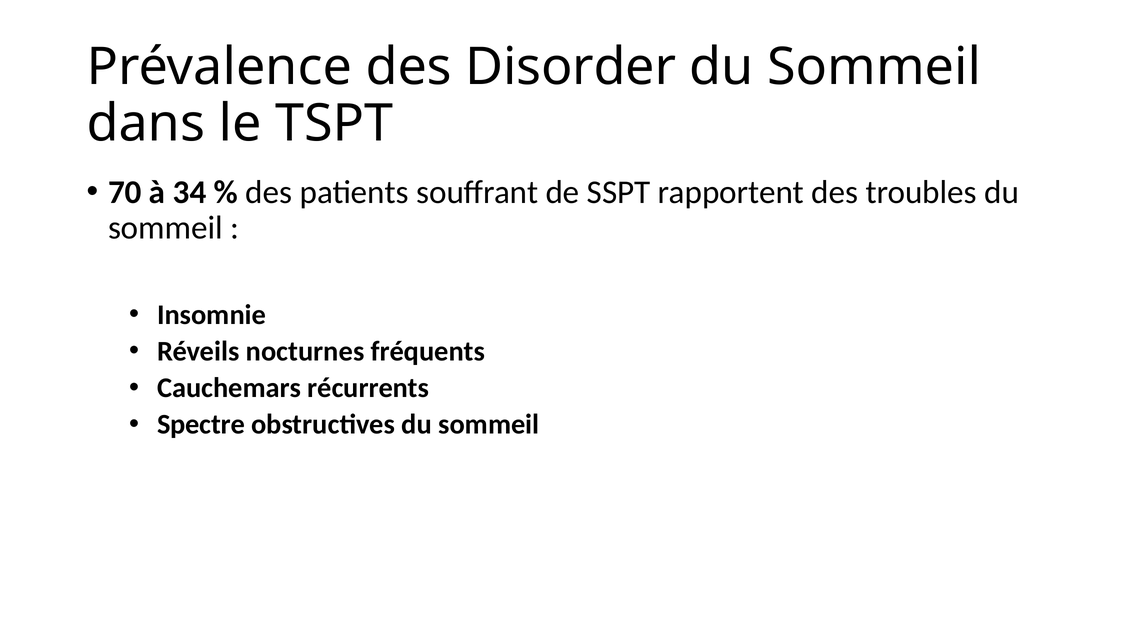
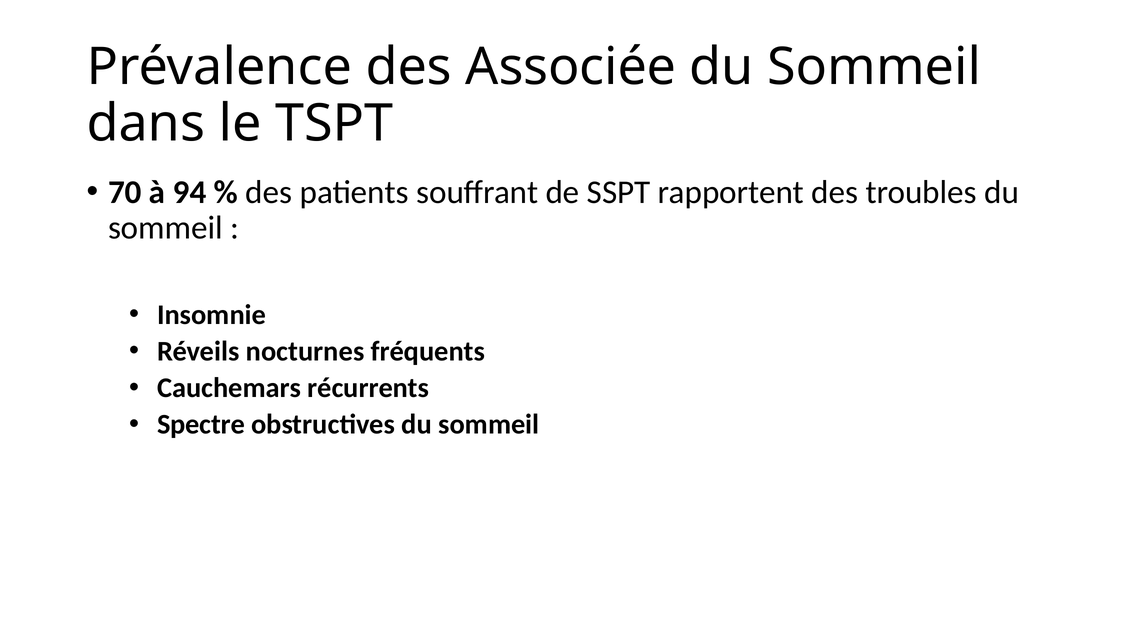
Disorder: Disorder -> Associée
34: 34 -> 94
